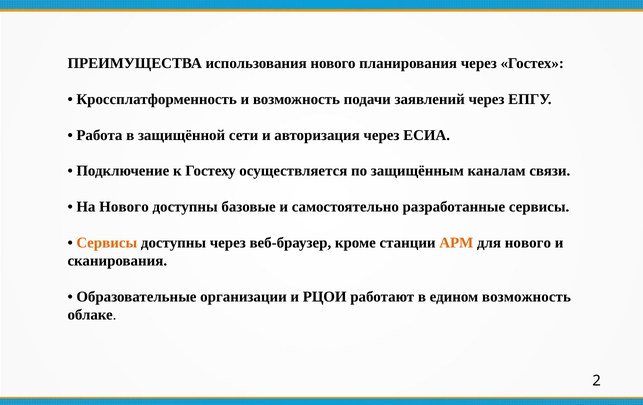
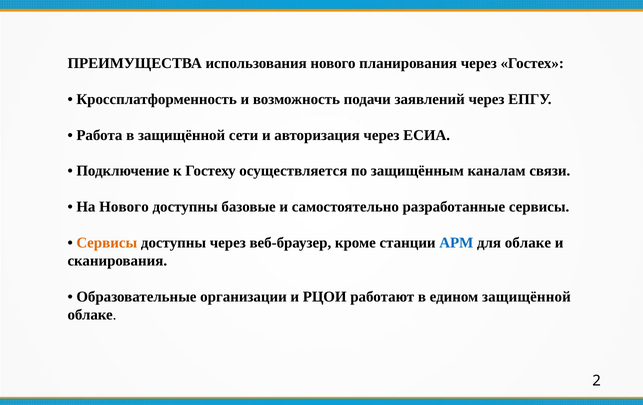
AРM colour: orange -> blue
для нового: нового -> облаке
едином возможность: возможность -> защищённой
